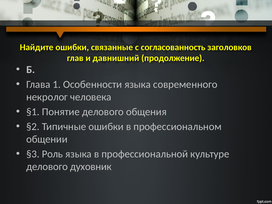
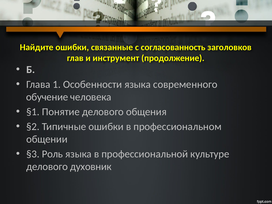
давнишний: давнишний -> инструмент
некролог: некролог -> обучение
